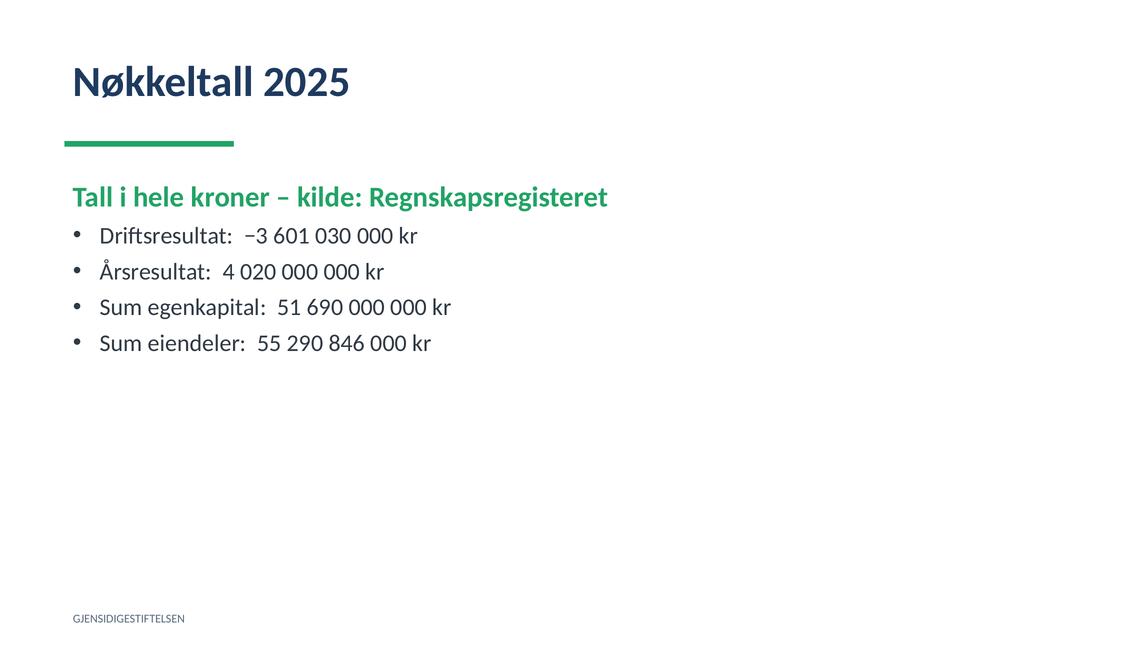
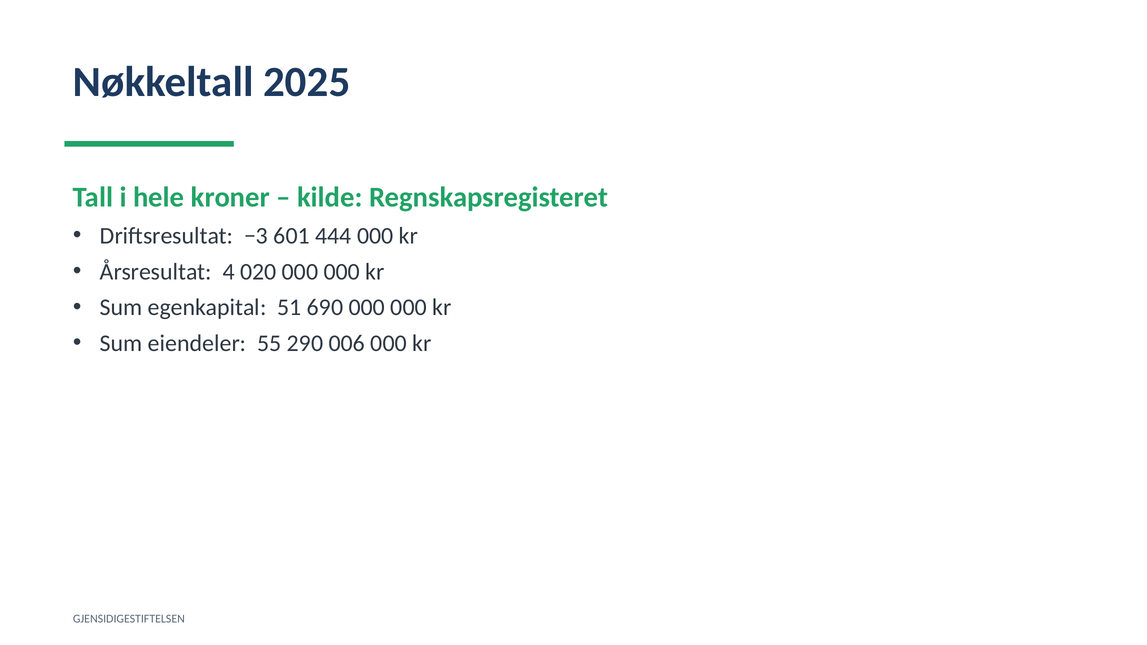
030: 030 -> 444
846: 846 -> 006
